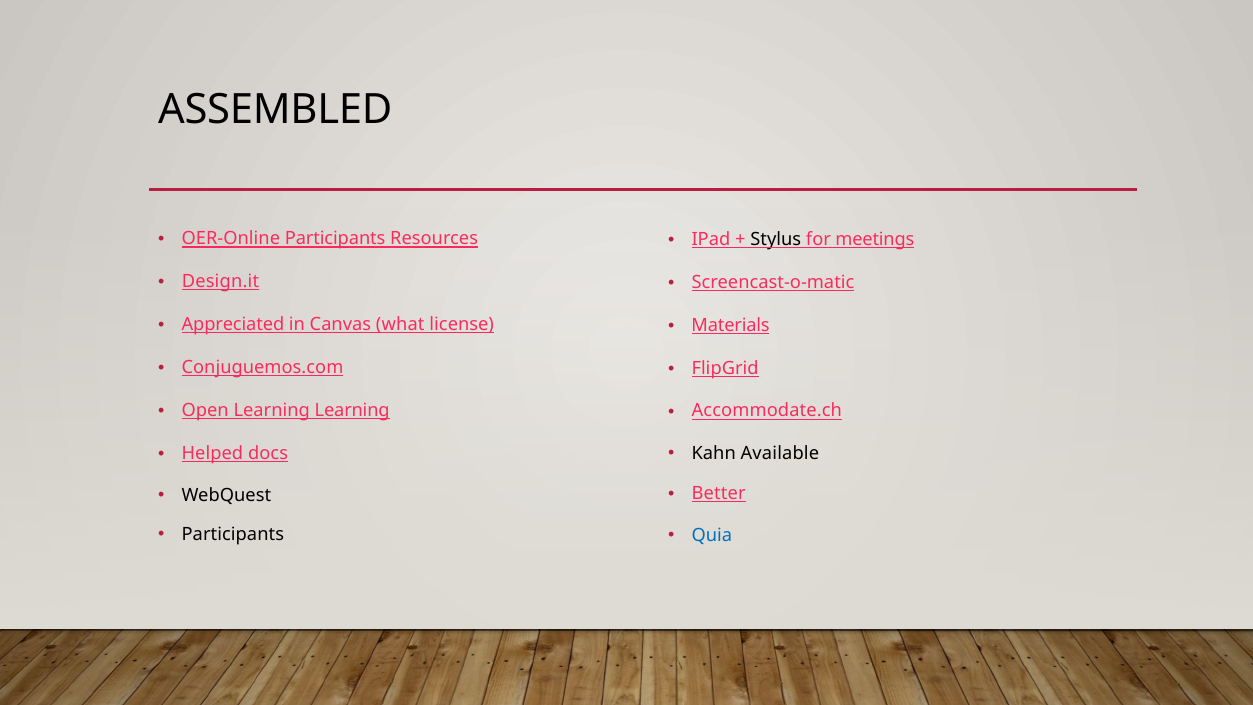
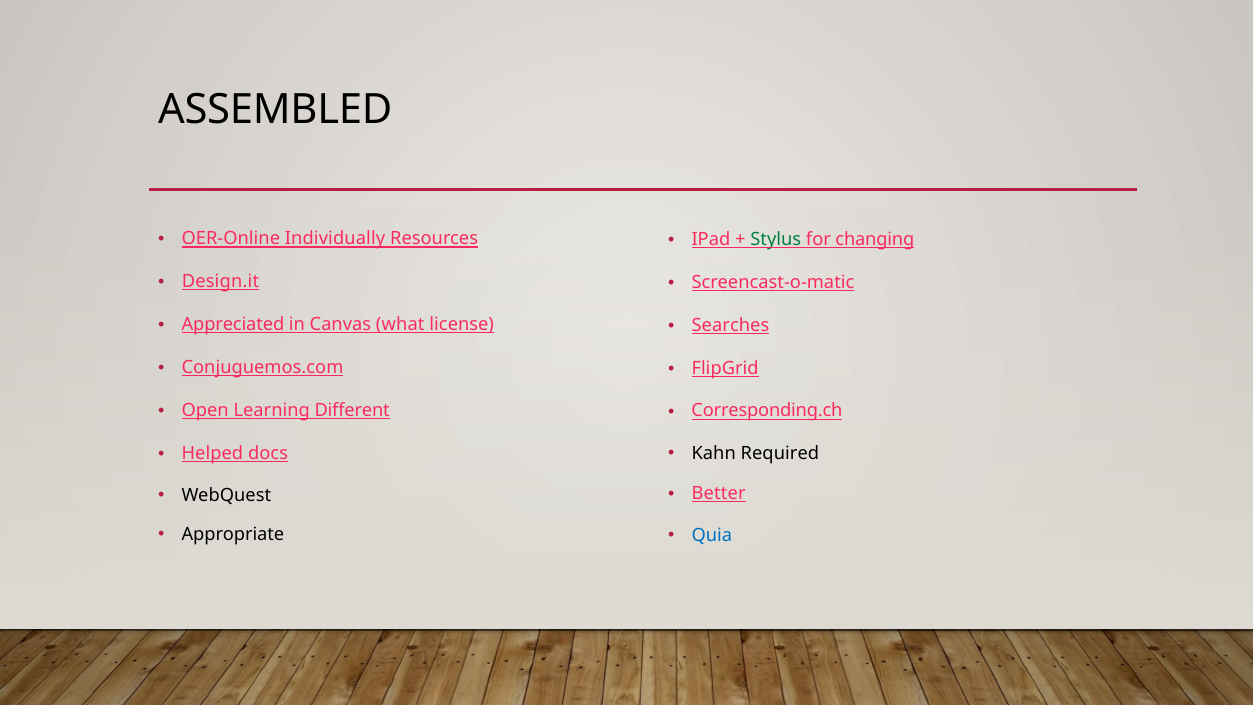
OER-Online Participants: Participants -> Individually
Stylus colour: black -> green
meetings: meetings -> changing
Materials: Materials -> Searches
Learning Learning: Learning -> Different
Accommodate.ch: Accommodate.ch -> Corresponding.ch
Available: Available -> Required
Participants at (233, 535): Participants -> Appropriate
